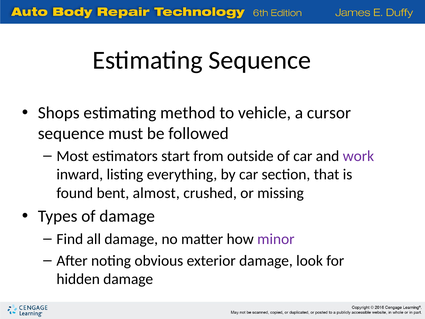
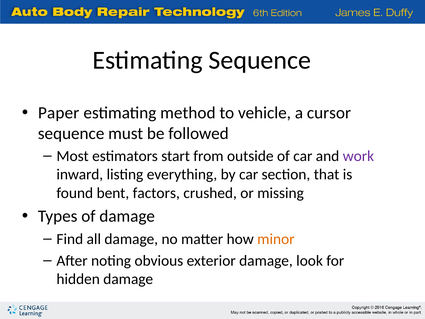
Shops: Shops -> Paper
almost: almost -> factors
minor colour: purple -> orange
